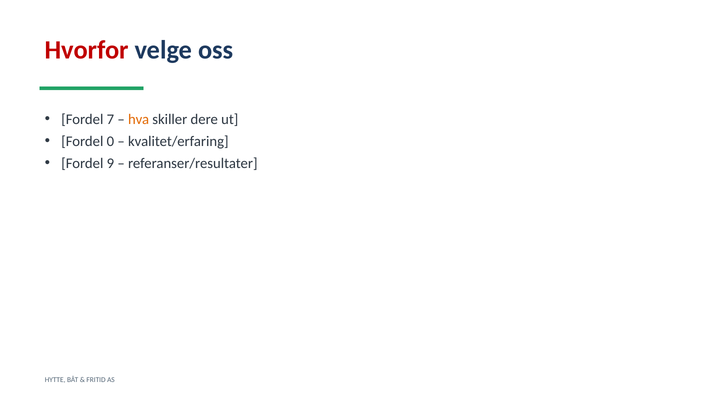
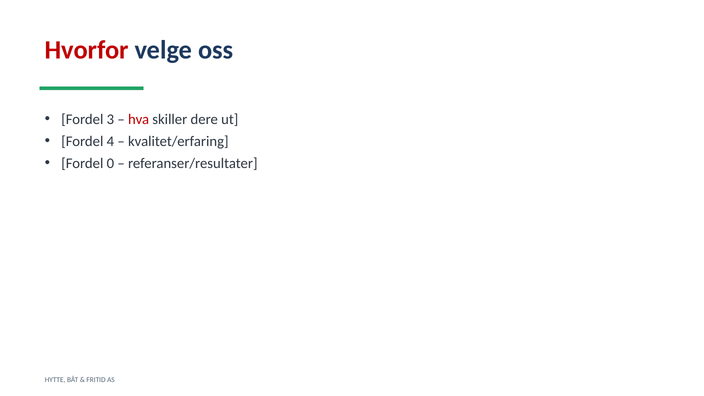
7: 7 -> 3
hva colour: orange -> red
0: 0 -> 4
9: 9 -> 0
